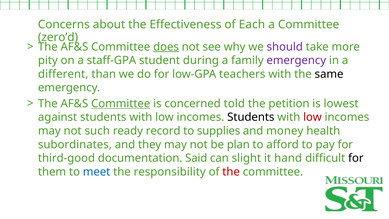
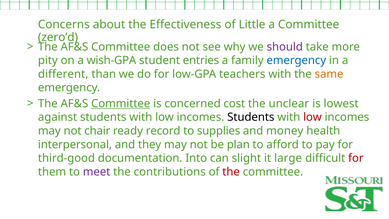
Each: Each -> Little
does underline: present -> none
staff-GPA: staff-GPA -> wish-GPA
during: during -> entries
emergency at (296, 60) colour: purple -> blue
same colour: black -> orange
told: told -> cost
petition: petition -> unclear
such: such -> chair
subordinates: subordinates -> interpersonal
Said: Said -> Into
hand: hand -> large
for at (356, 158) colour: black -> red
meet colour: blue -> purple
responsibility: responsibility -> contributions
